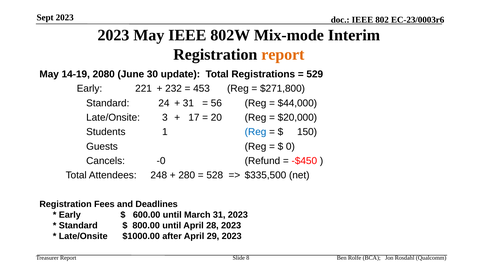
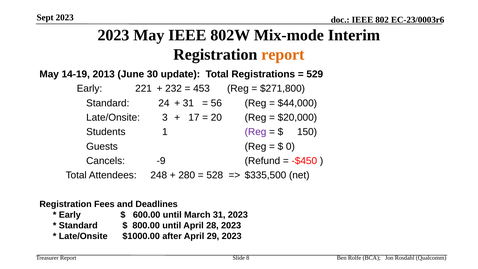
2080: 2080 -> 2013
Reg at (256, 132) colour: blue -> purple
-0: -0 -> -9
